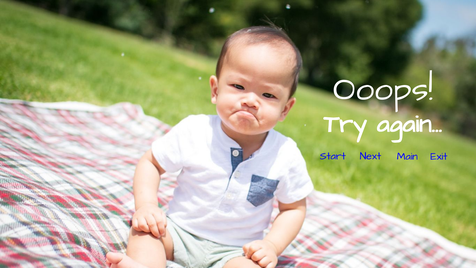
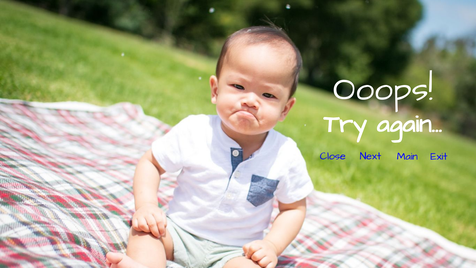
Start: Start -> Close
